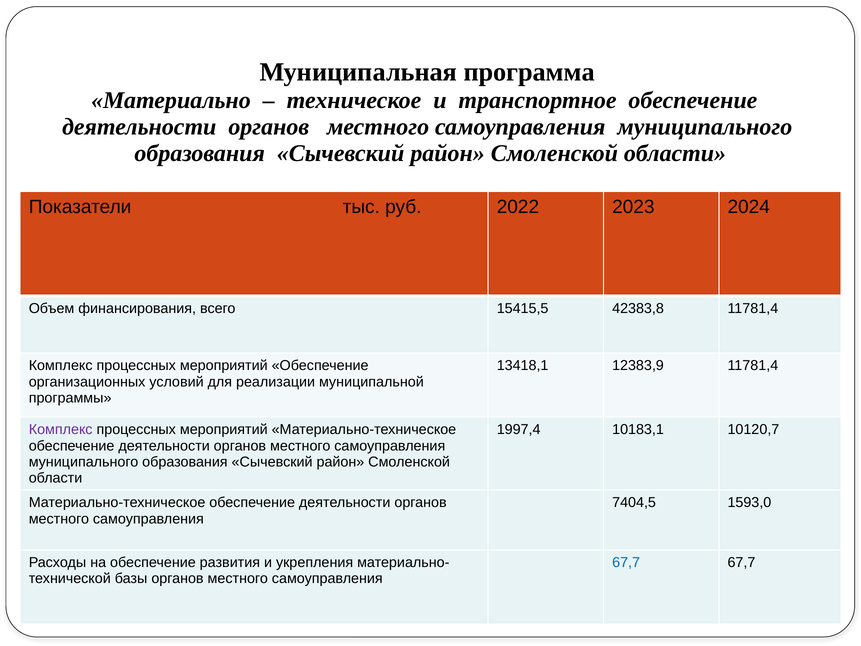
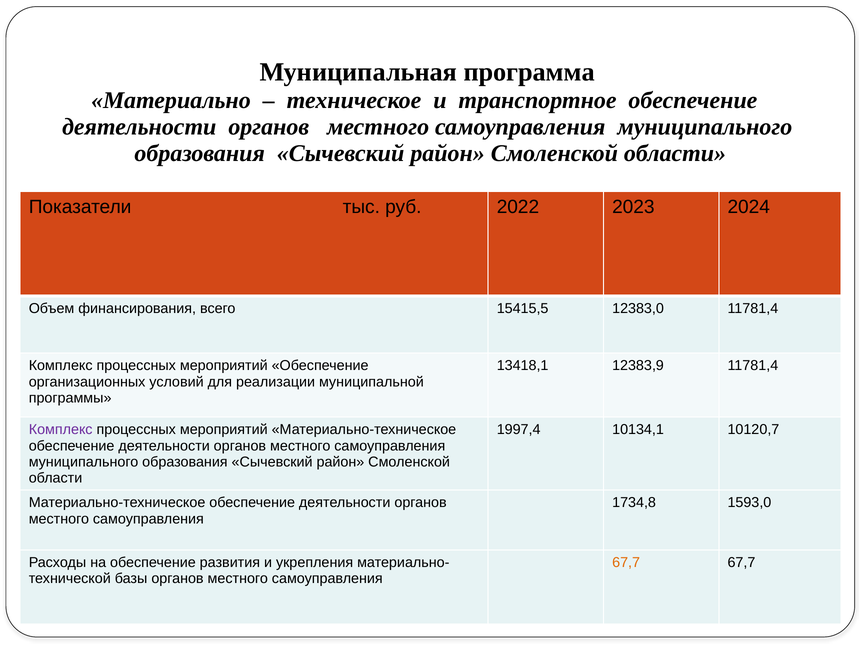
42383,8: 42383,8 -> 12383,0
10183,1: 10183,1 -> 10134,1
7404,5: 7404,5 -> 1734,8
67,7 at (626, 562) colour: blue -> orange
